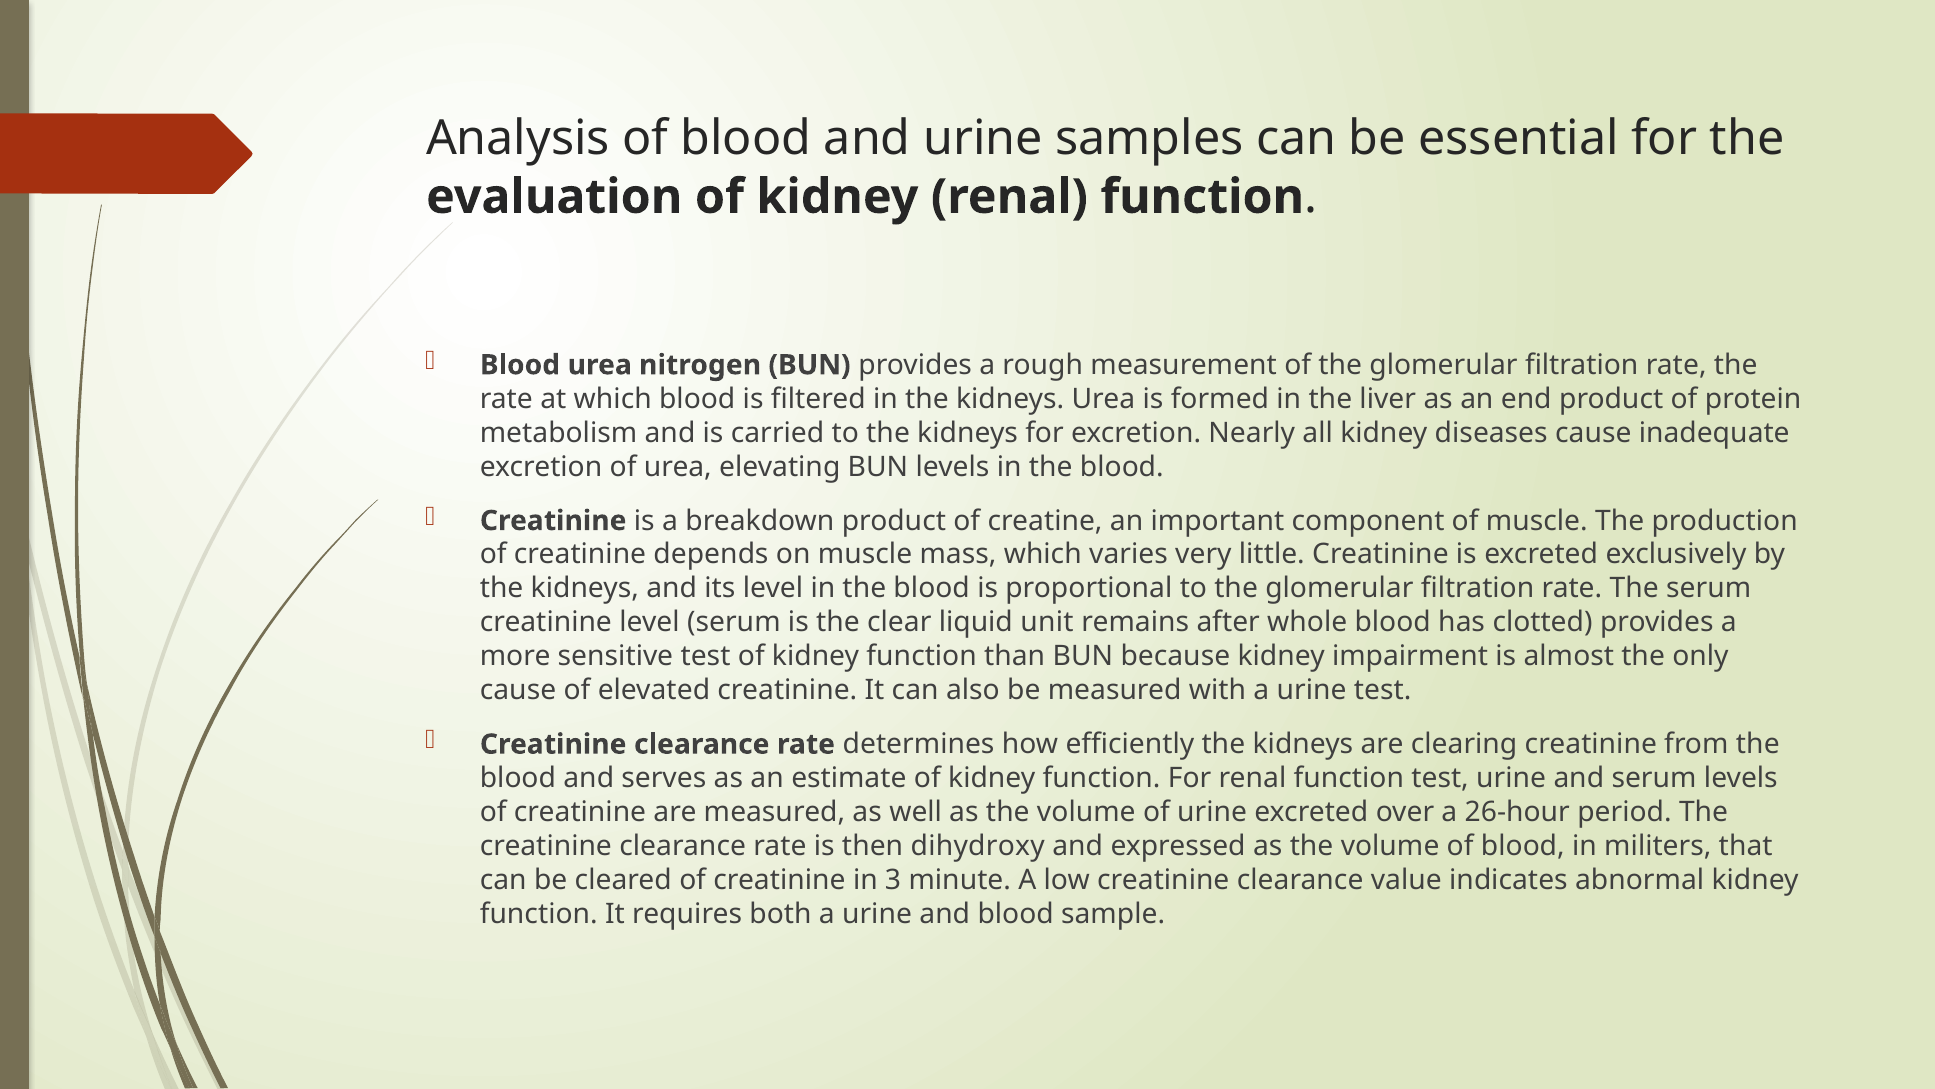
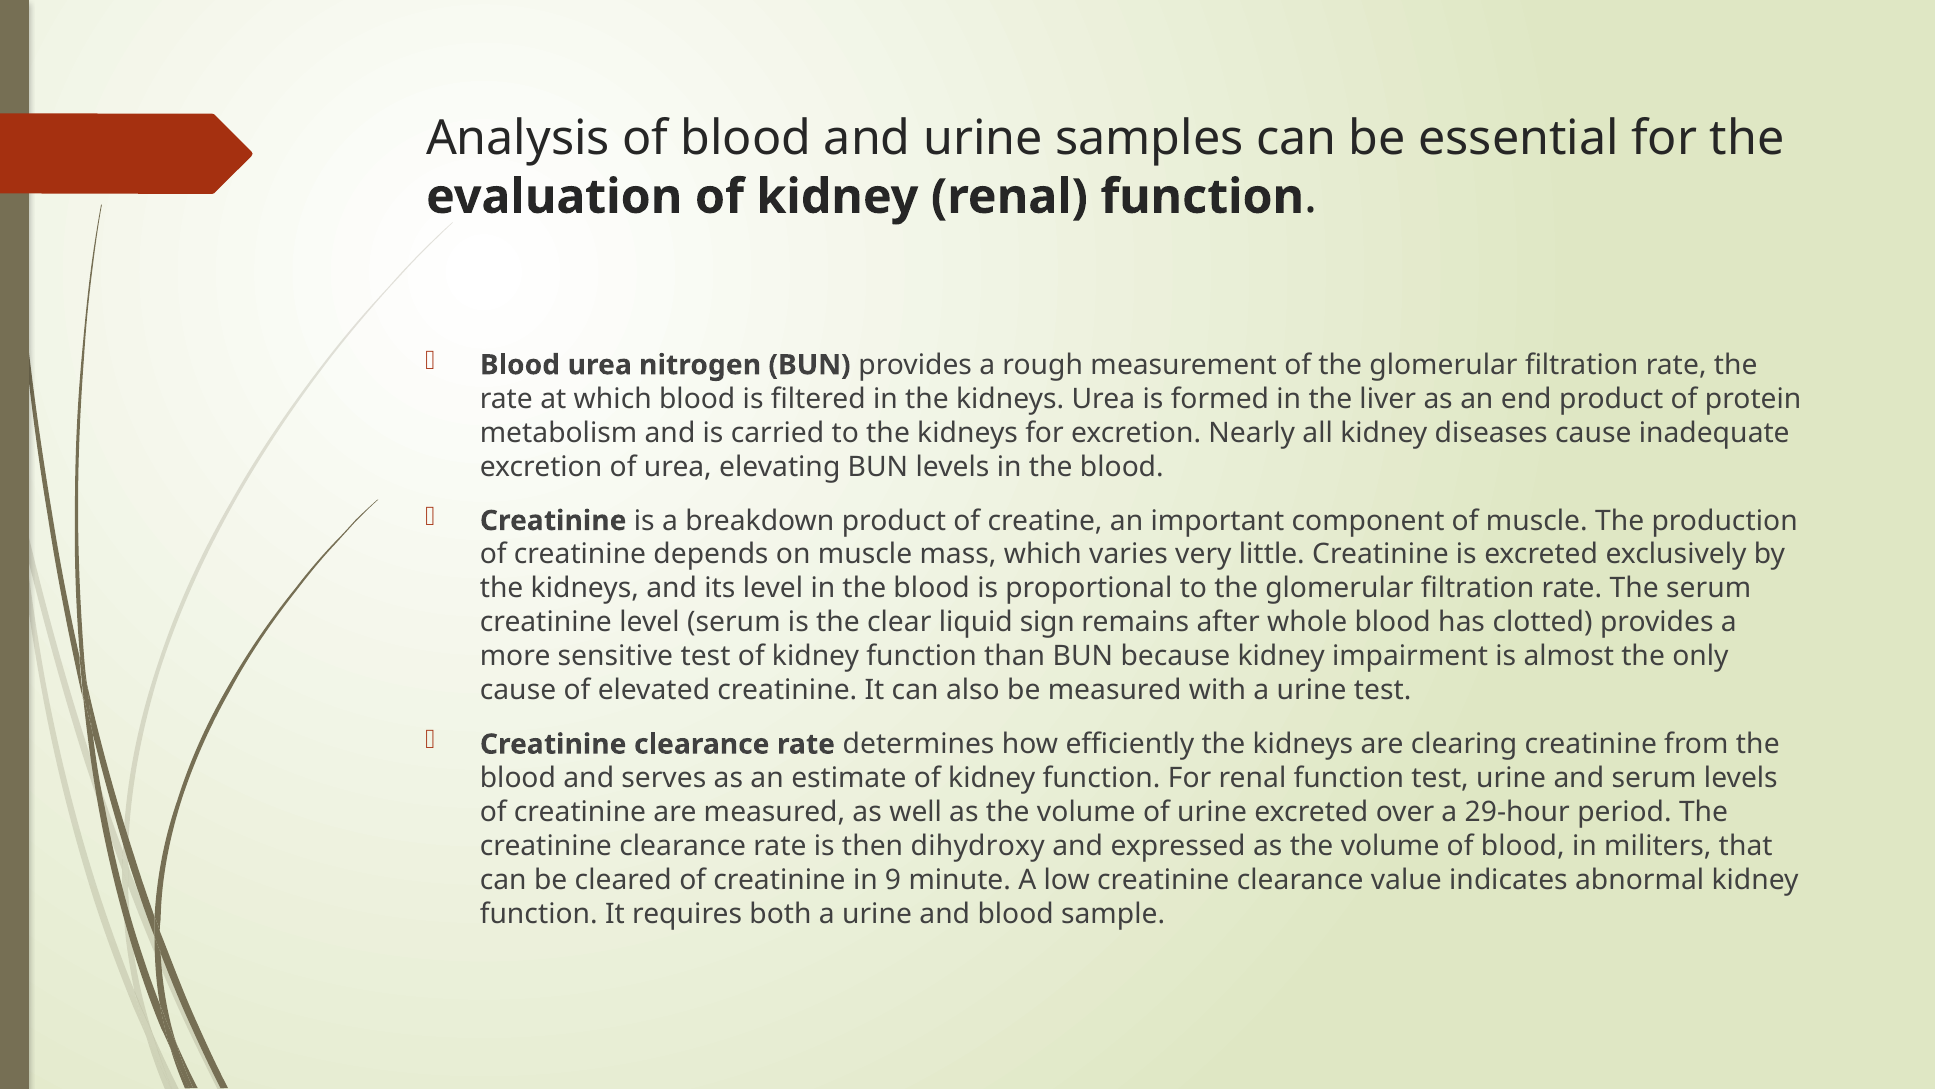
unit: unit -> sign
26-hour: 26-hour -> 29-hour
3: 3 -> 9
